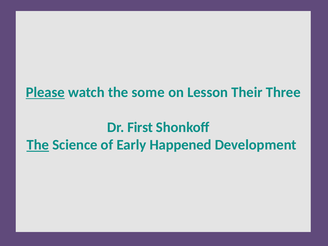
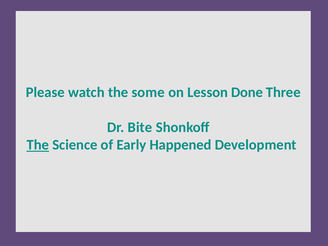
Please underline: present -> none
Their: Their -> Done
First: First -> Bite
